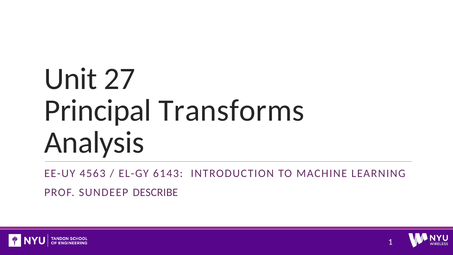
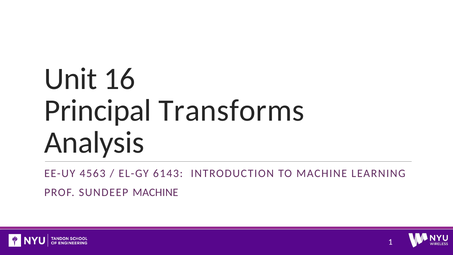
27: 27 -> 16
SUNDEEP DESCRIBE: DESCRIBE -> MACHINE
